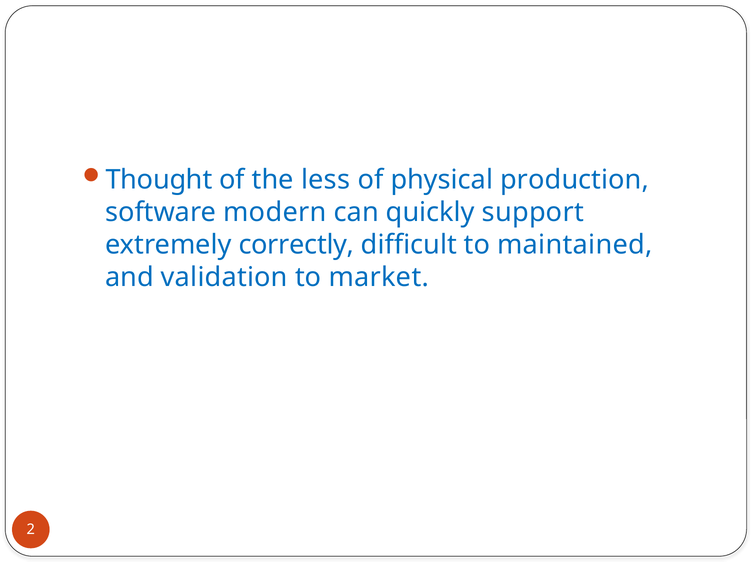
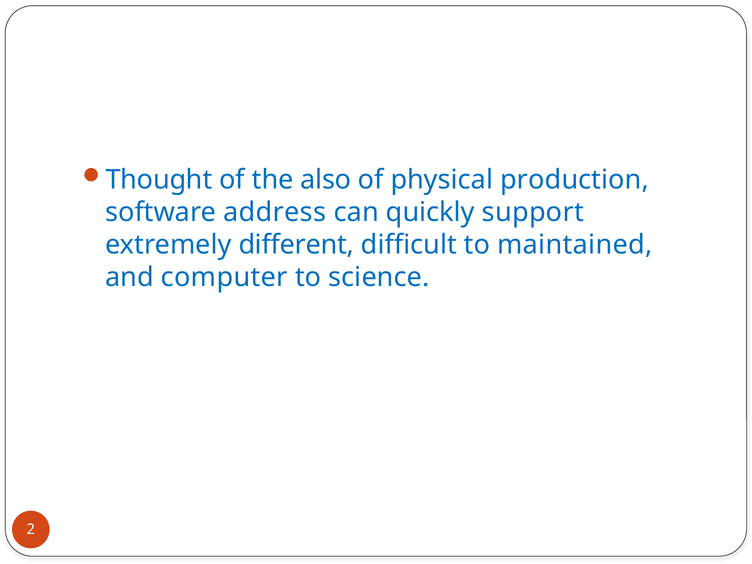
less: less -> also
modern: modern -> address
correctly: correctly -> different
validation: validation -> computer
market: market -> science
